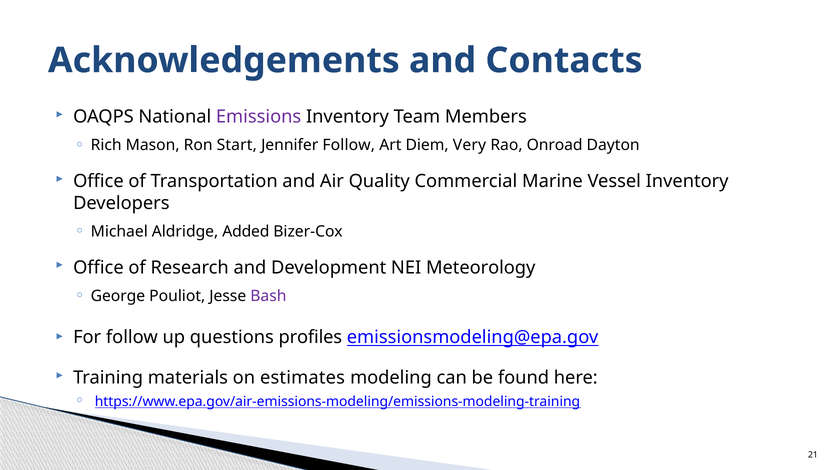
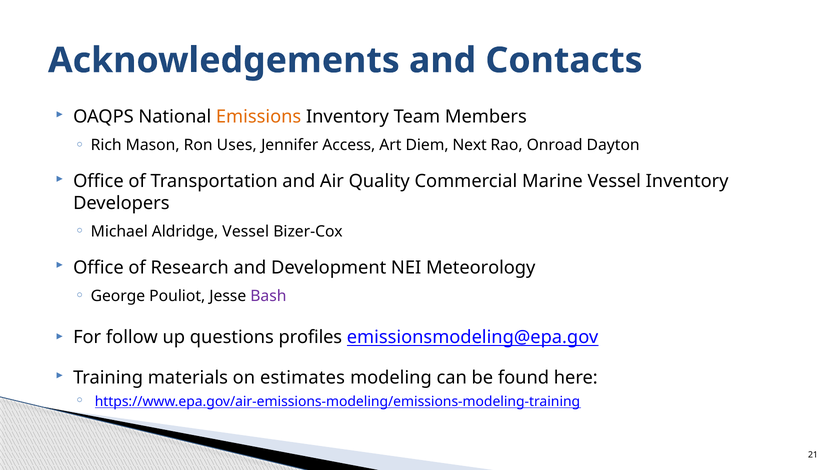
Emissions colour: purple -> orange
Start: Start -> Uses
Jennifer Follow: Follow -> Access
Very: Very -> Next
Aldridge Added: Added -> Vessel
